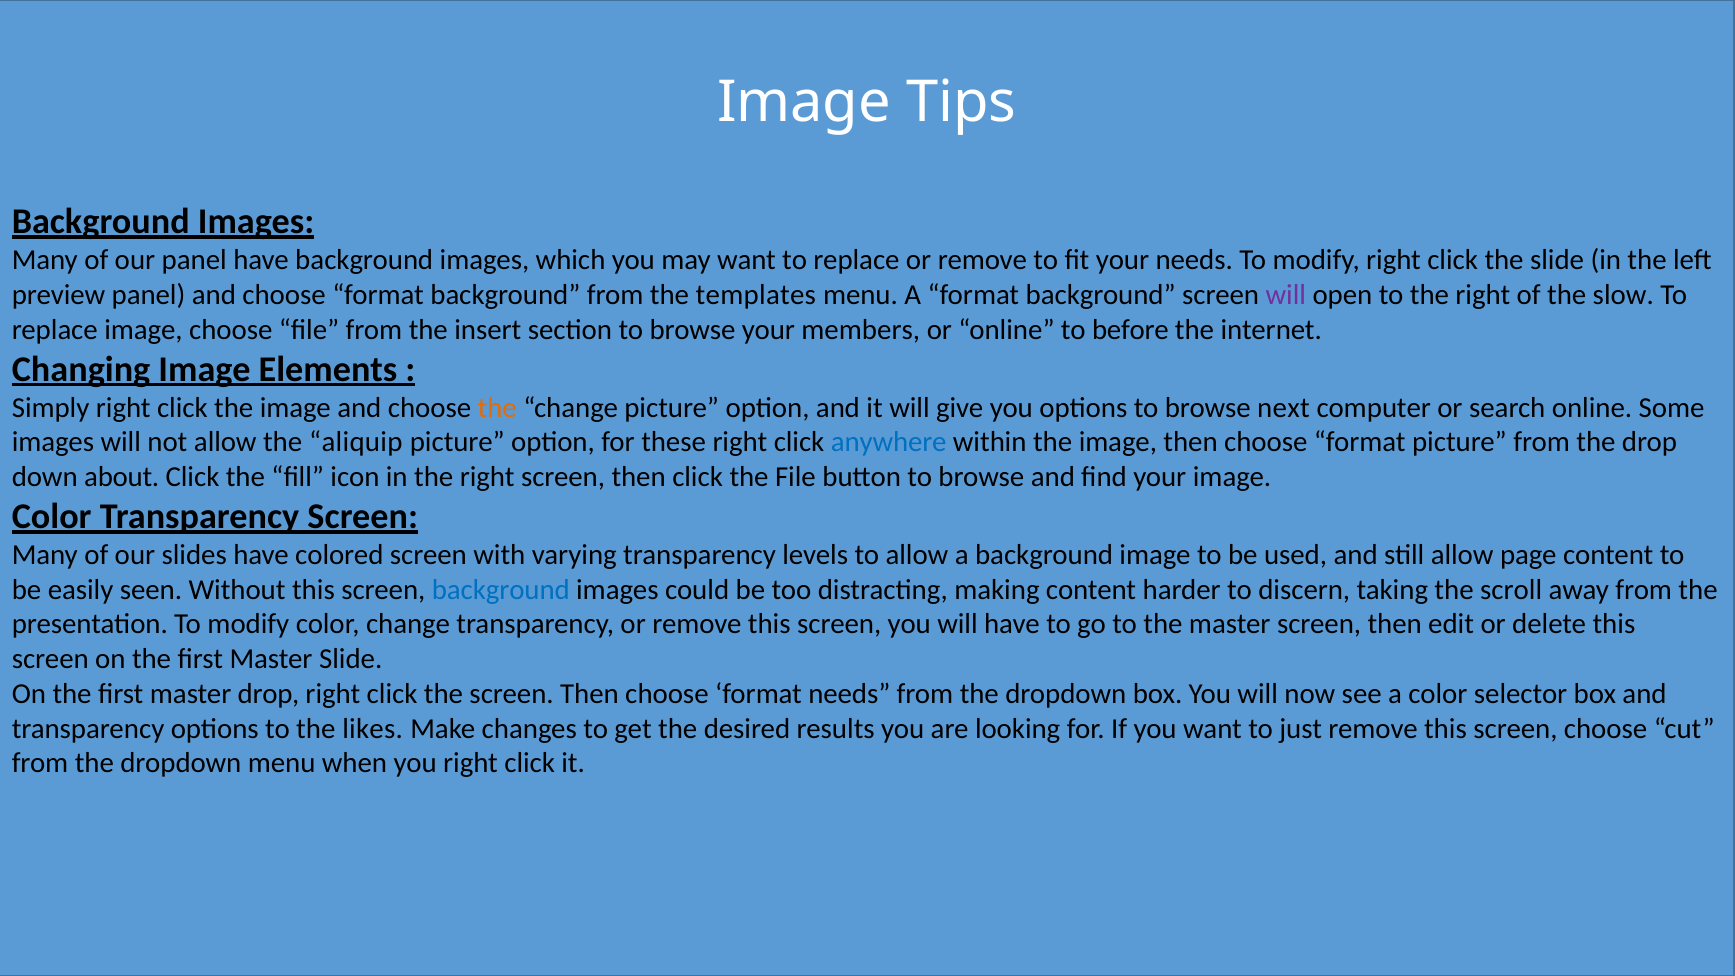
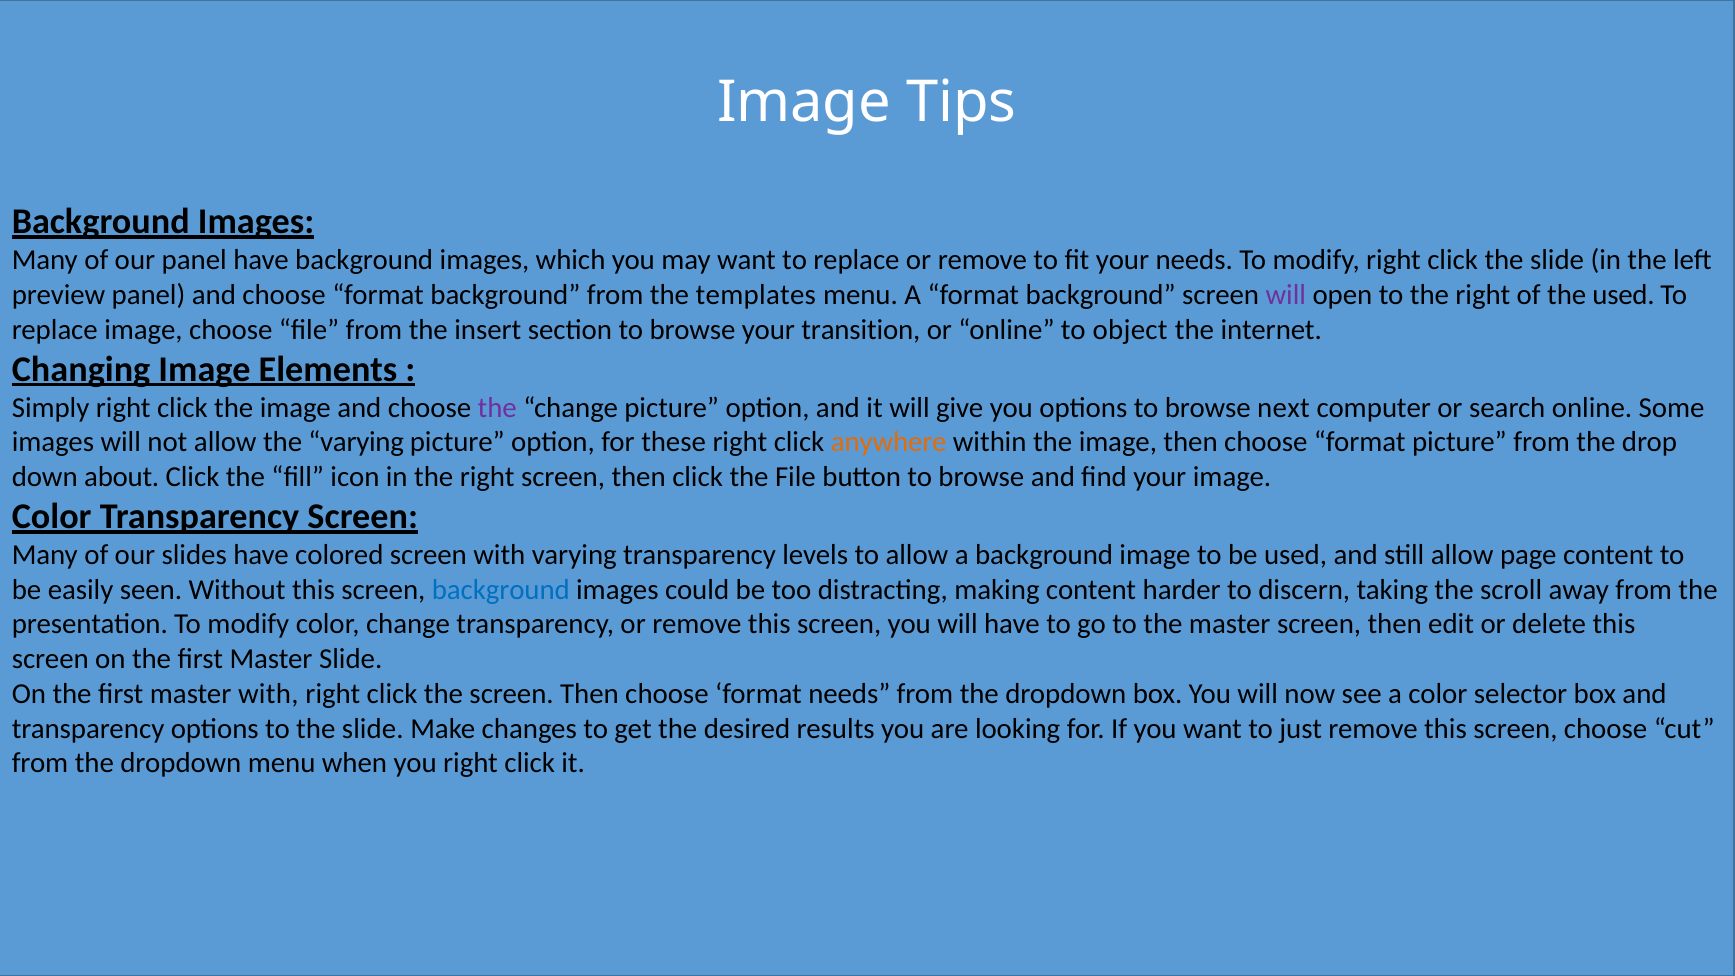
the slow: slow -> used
members: members -> transition
before: before -> object
the at (497, 408) colour: orange -> purple
the aliquip: aliquip -> varying
anywhere colour: blue -> orange
master drop: drop -> with
to the likes: likes -> slide
